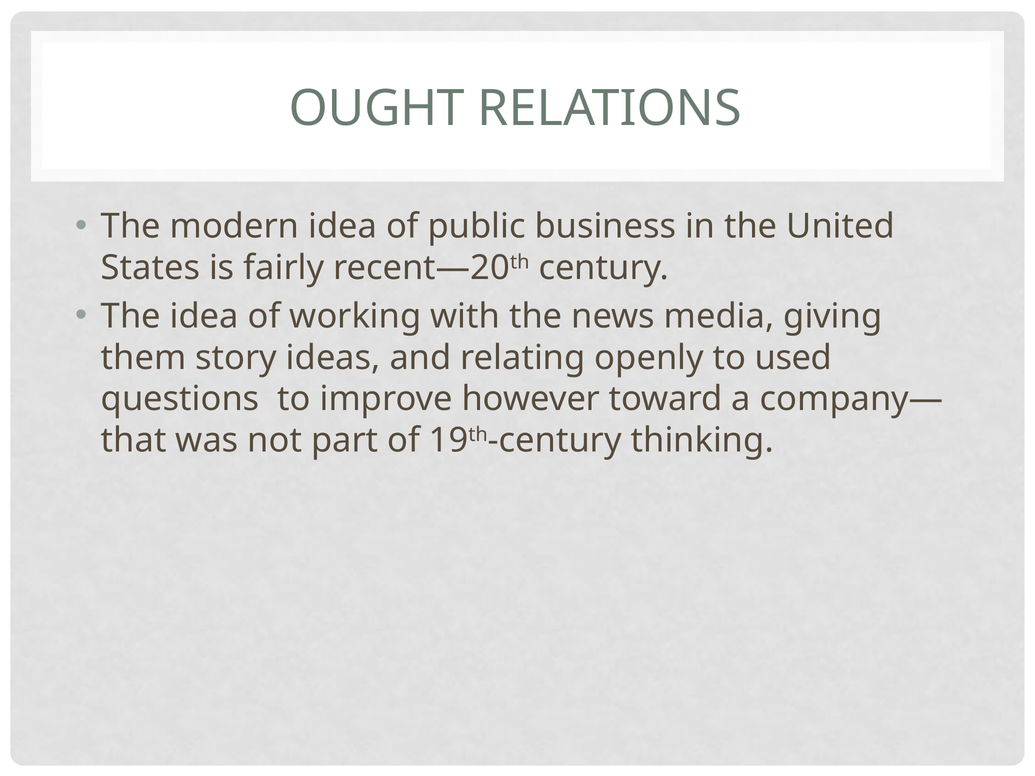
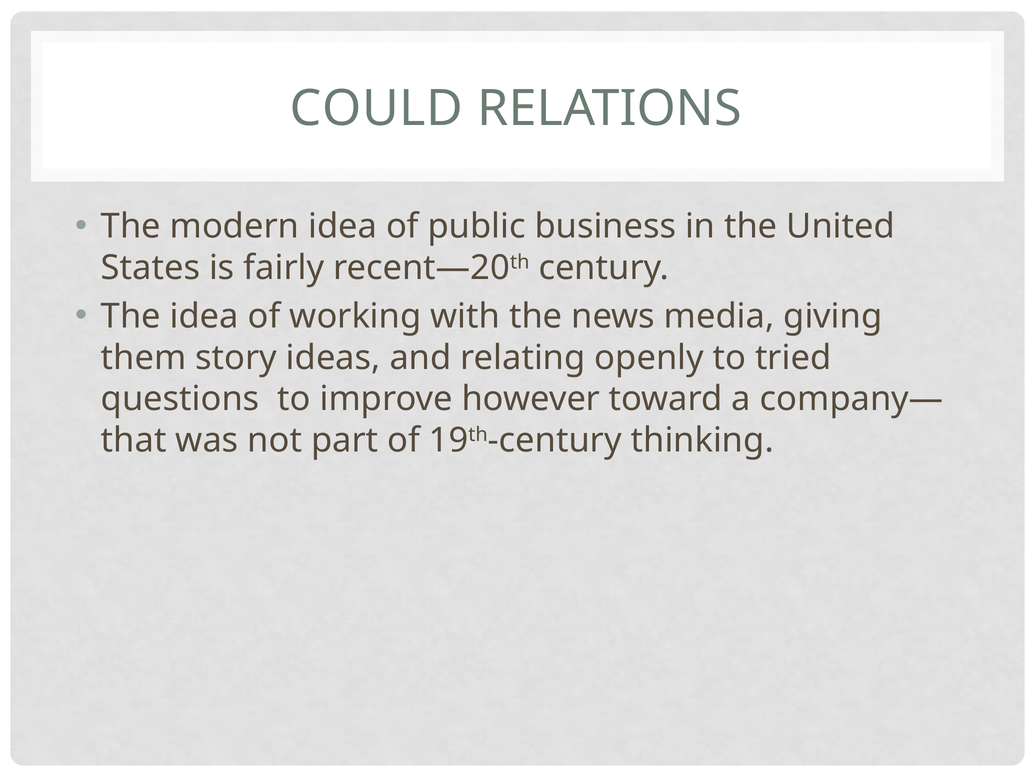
OUGHT: OUGHT -> COULD
used: used -> tried
